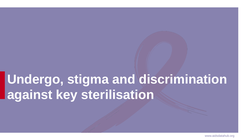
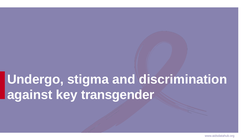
sterilisation: sterilisation -> transgender
